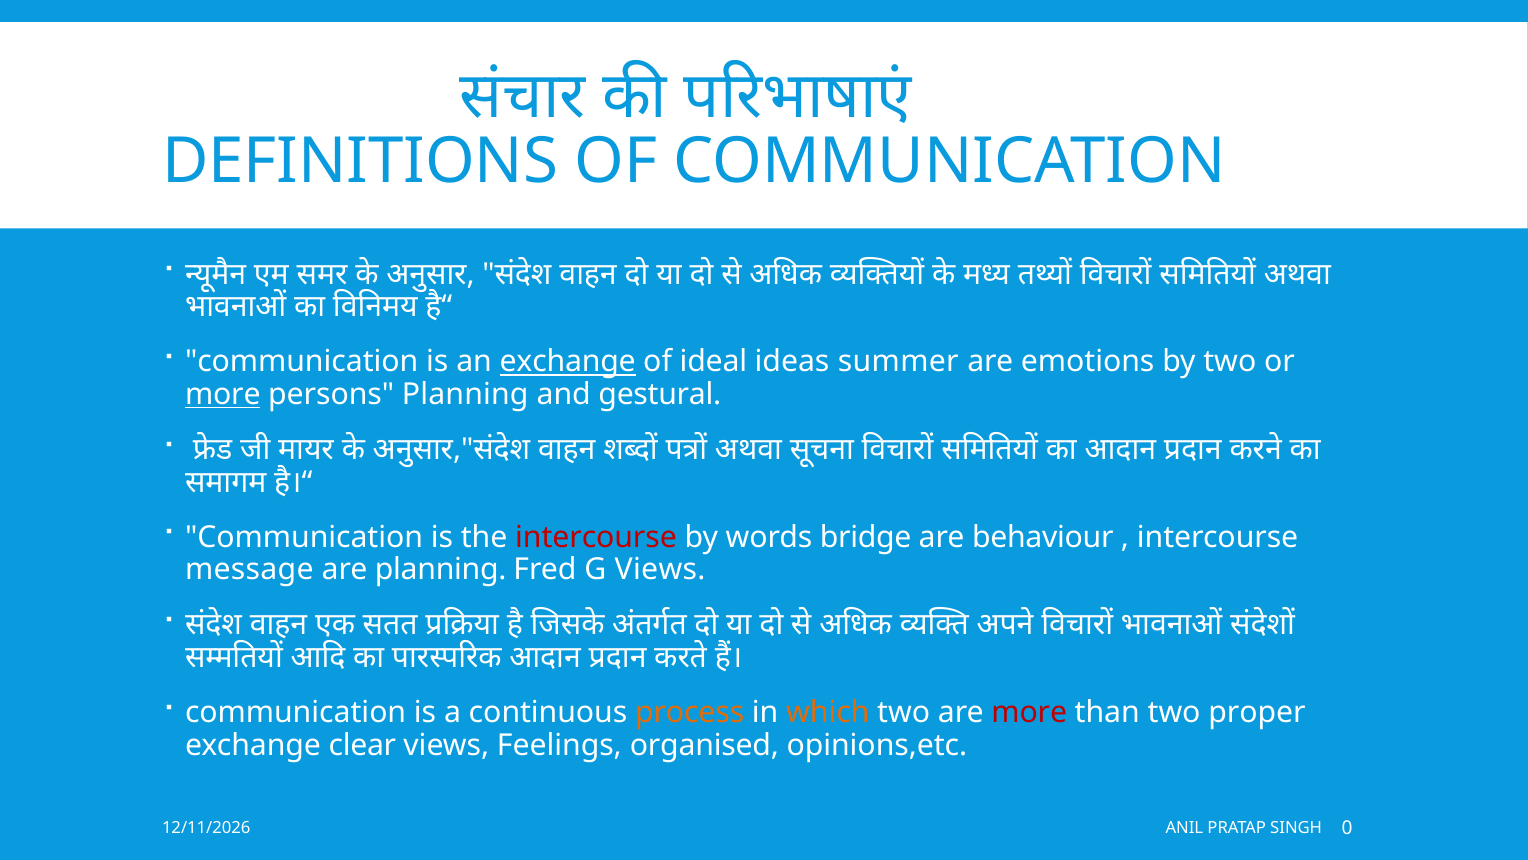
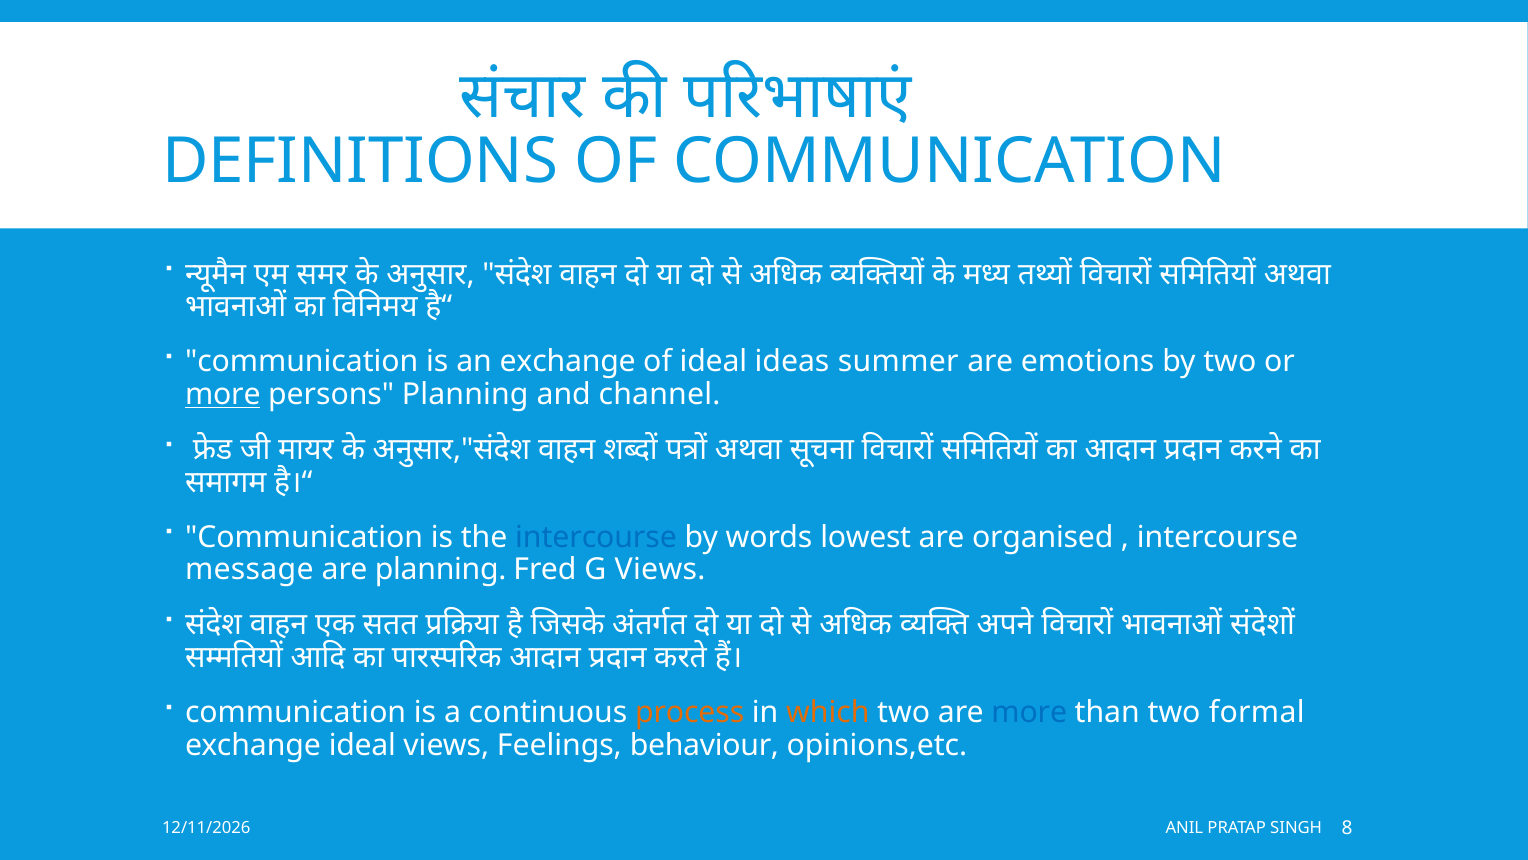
exchange at (568, 362) underline: present -> none
gestural: gestural -> channel
intercourse at (596, 537) colour: red -> blue
bridge: bridge -> lowest
behaviour: behaviour -> organised
more at (1029, 712) colour: red -> blue
proper: proper -> formal
exchange clear: clear -> ideal
organised: organised -> behaviour
0: 0 -> 8
